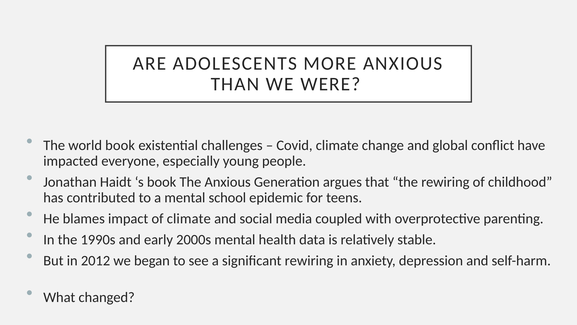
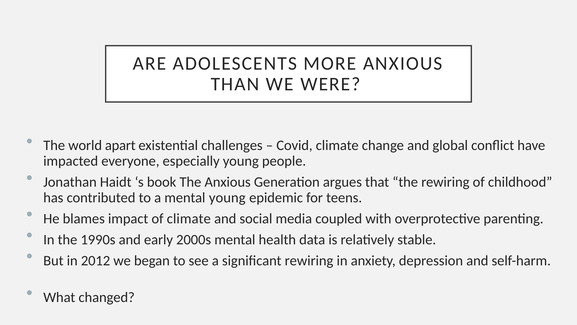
world book: book -> apart
mental school: school -> young
